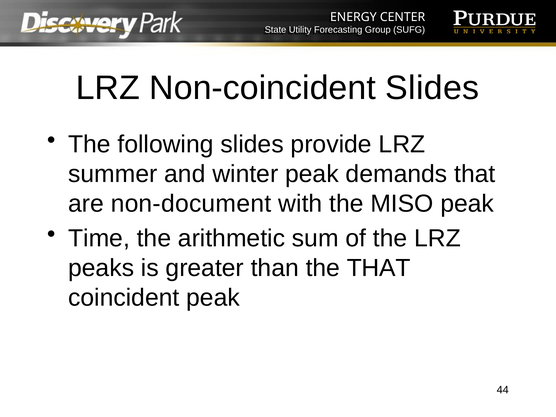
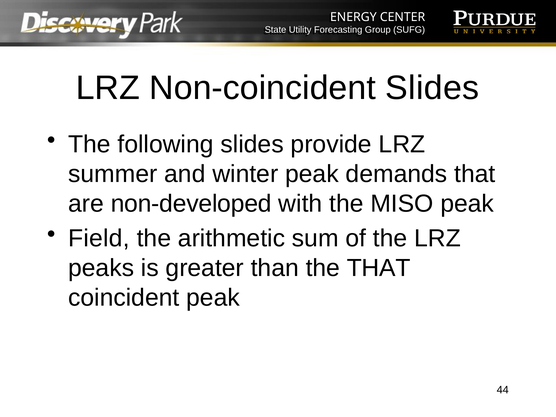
non-document: non-document -> non-developed
Time: Time -> Field
